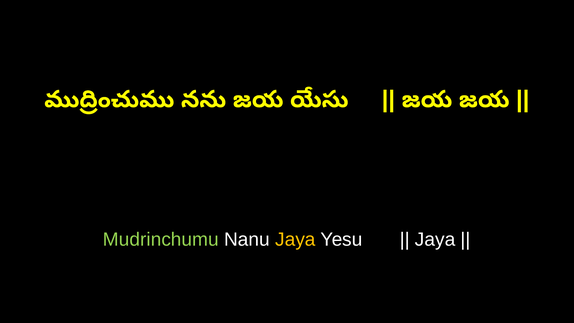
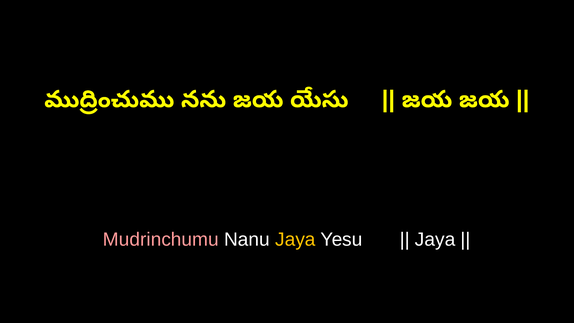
Mudrinchumu colour: light green -> pink
